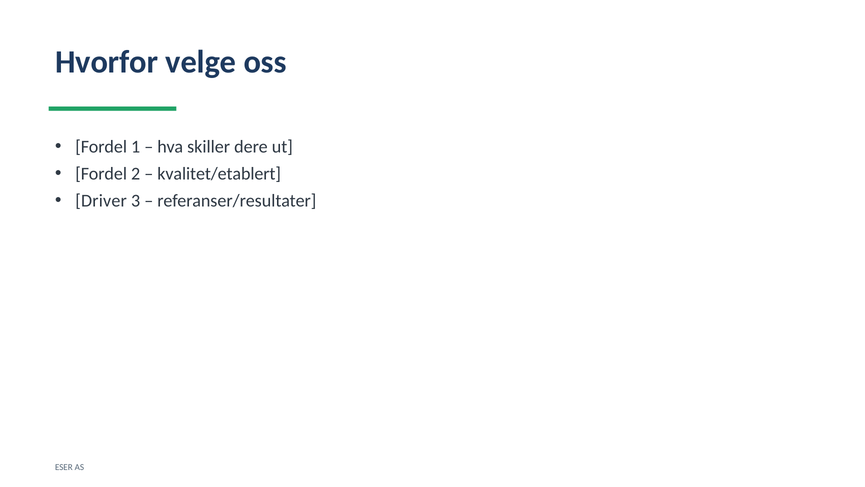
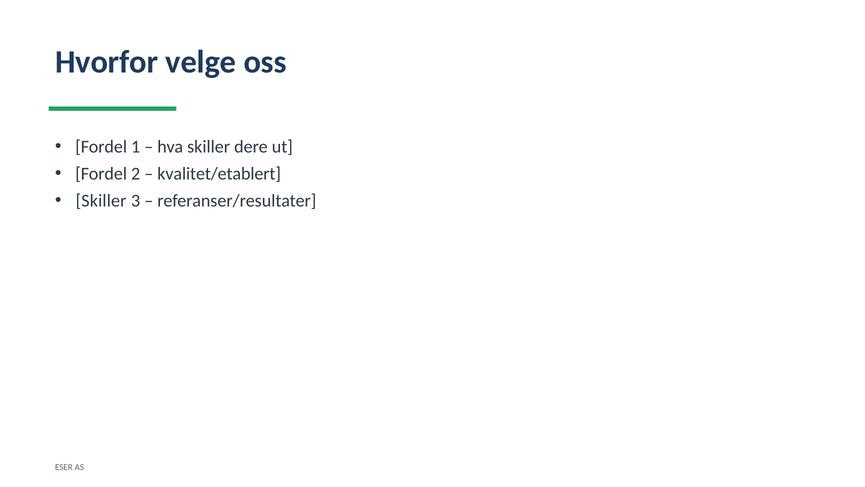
Driver at (101, 201): Driver -> Skiller
